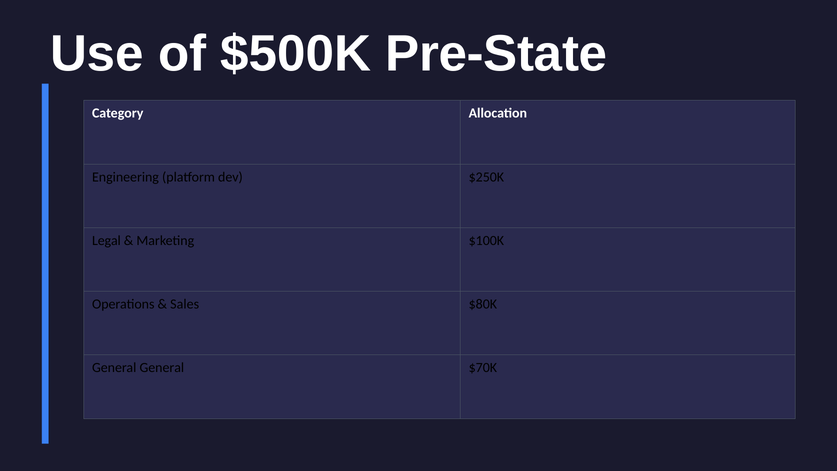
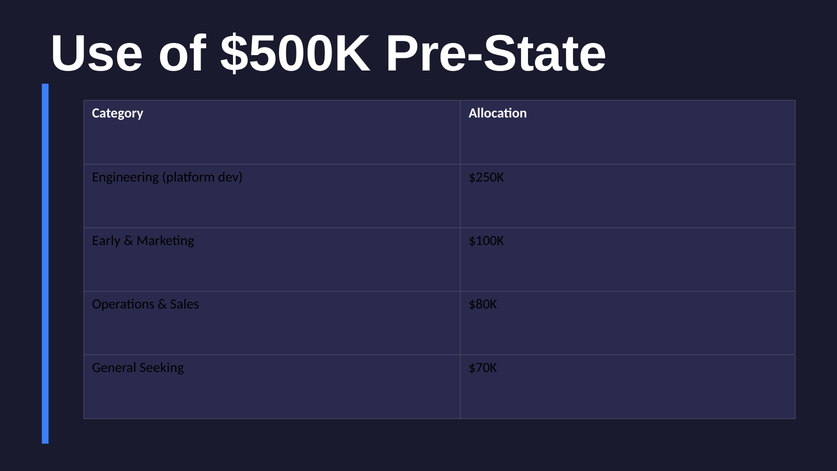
Legal: Legal -> Early
General General: General -> Seeking
